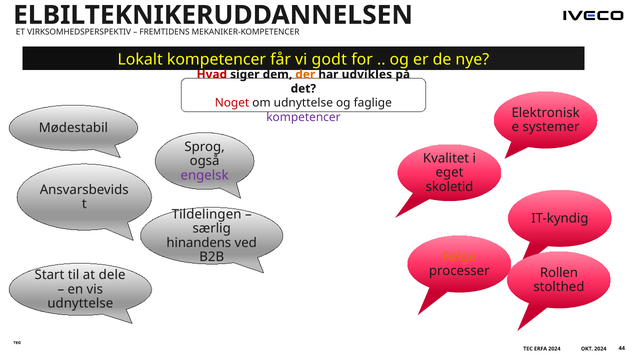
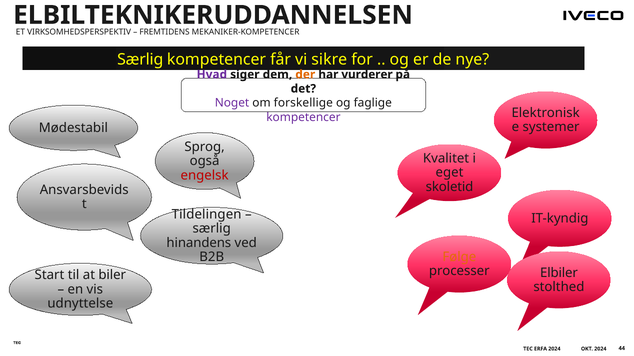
Lokalt at (140, 59): Lokalt -> Særlig
godt: godt -> sikre
Hvad colour: red -> purple
udvikles: udvikles -> vurderer
Noget colour: red -> purple
om udnyttelse: udnyttelse -> forskellige
engelsk colour: purple -> red
Rollen: Rollen -> Elbiler
dele: dele -> biler
